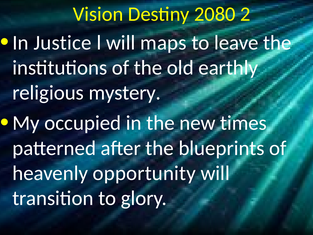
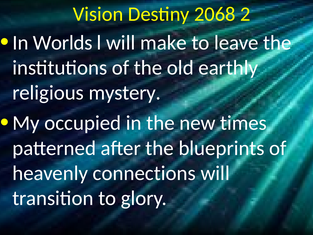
2080: 2080 -> 2068
Justice: Justice -> Worlds
maps: maps -> make
opportunity: opportunity -> connections
